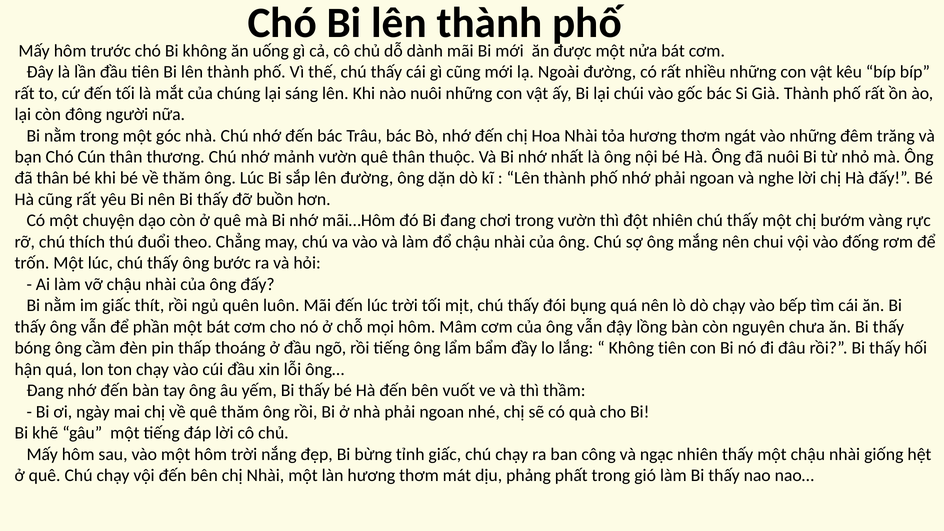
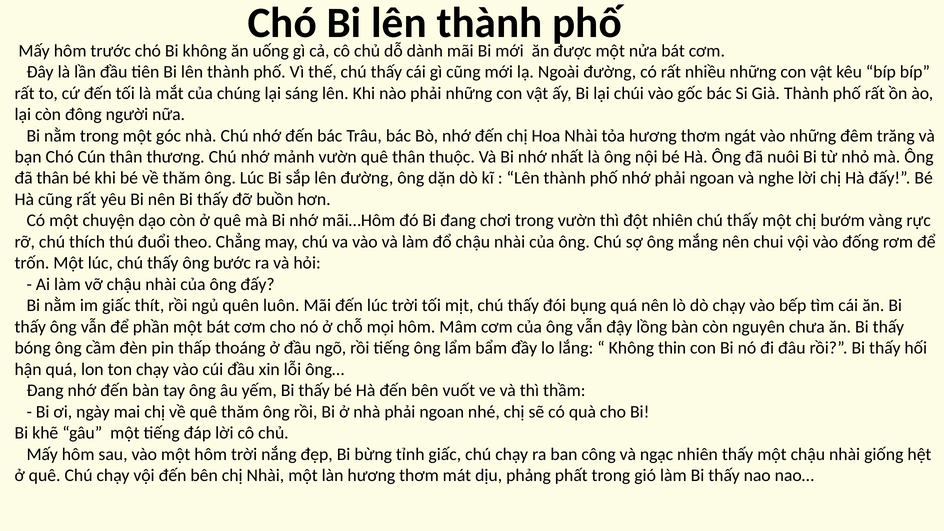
nào nuôi: nuôi -> phải
Không tiên: tiên -> thin
